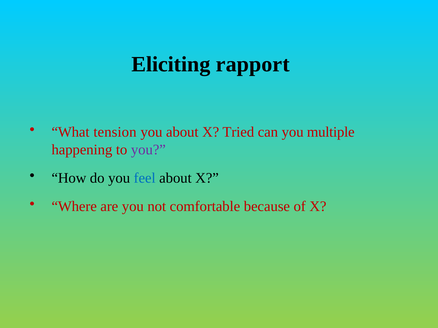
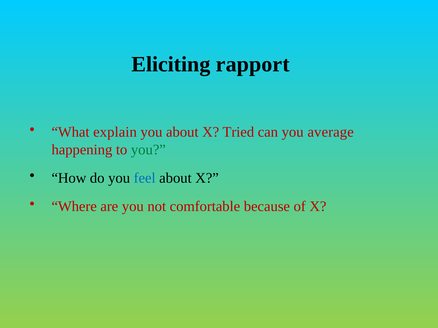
tension: tension -> explain
multiple: multiple -> average
you at (148, 150) colour: purple -> green
